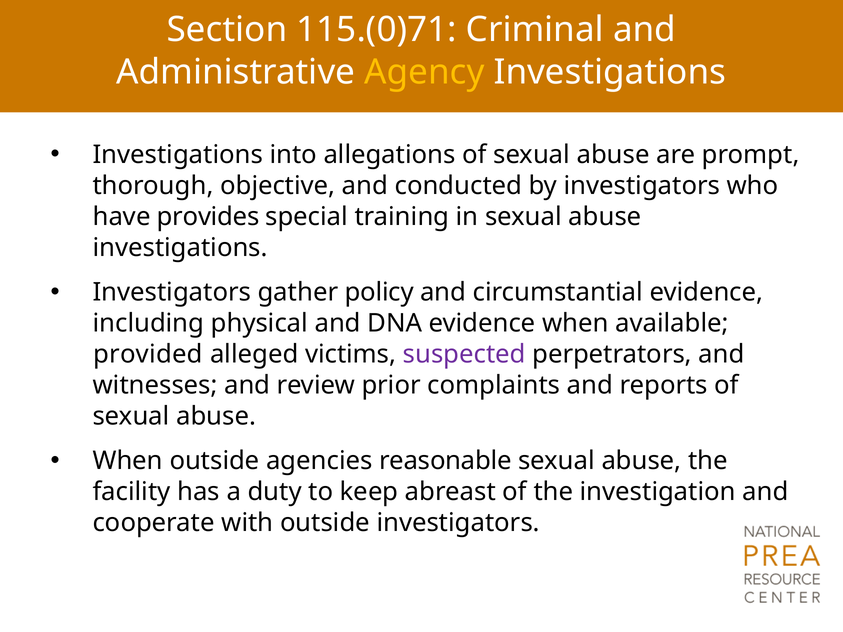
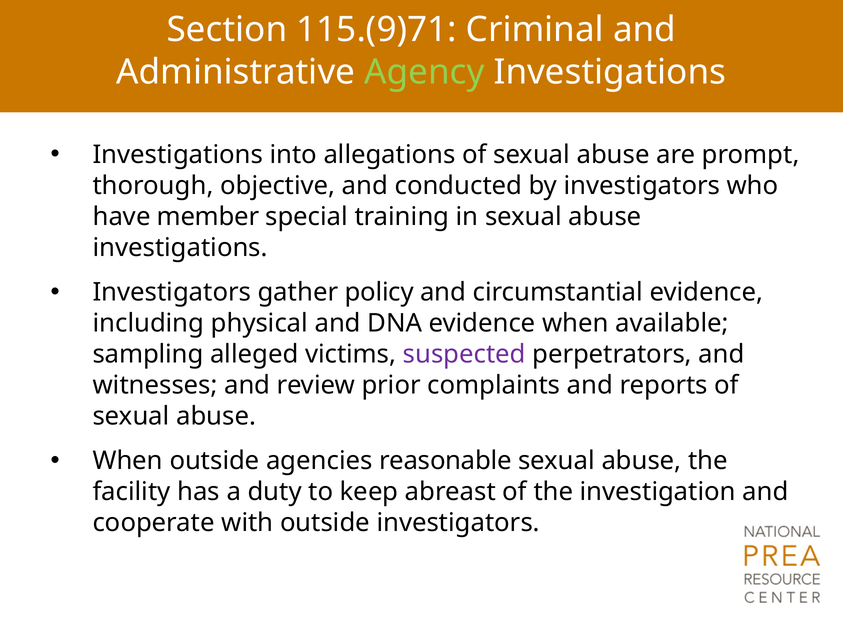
115.(0)71: 115.(0)71 -> 115.(9)71
Agency colour: yellow -> light green
provides: provides -> member
provided: provided -> sampling
